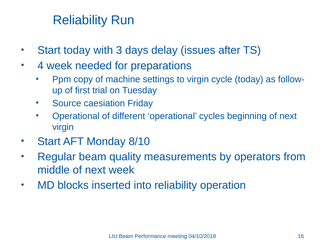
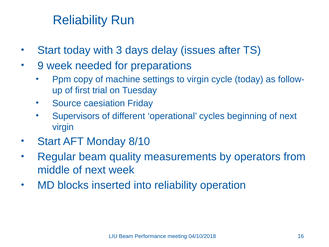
4: 4 -> 9
Operational at (76, 116): Operational -> Supervisors
